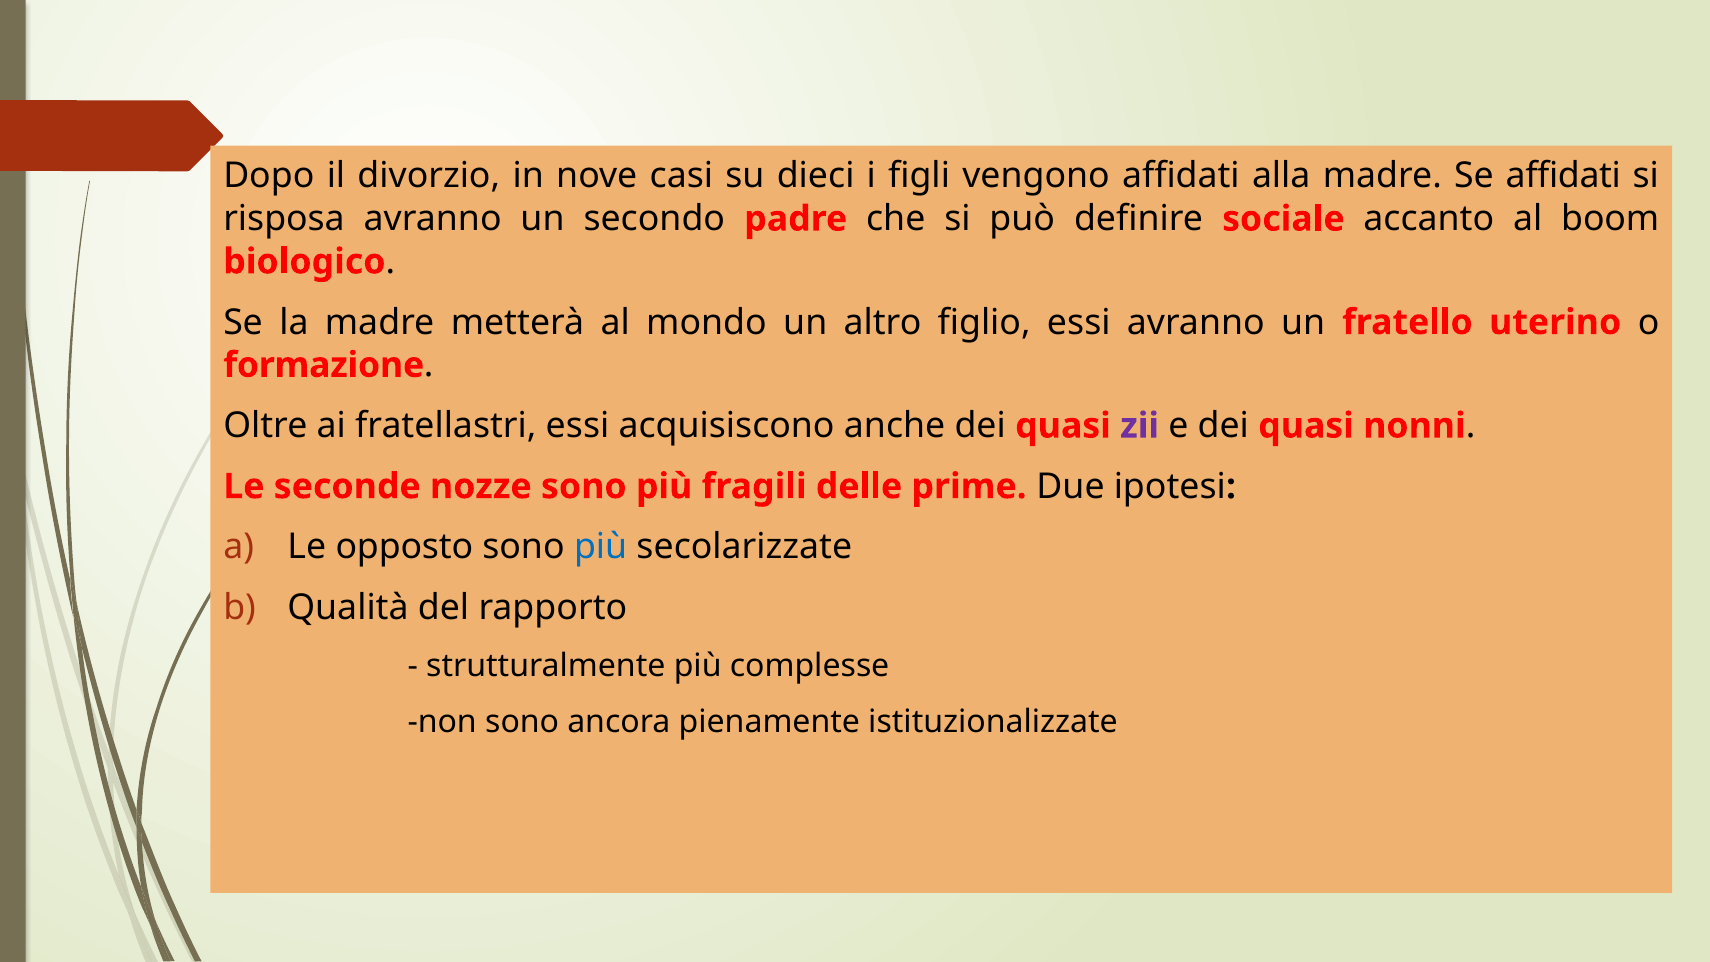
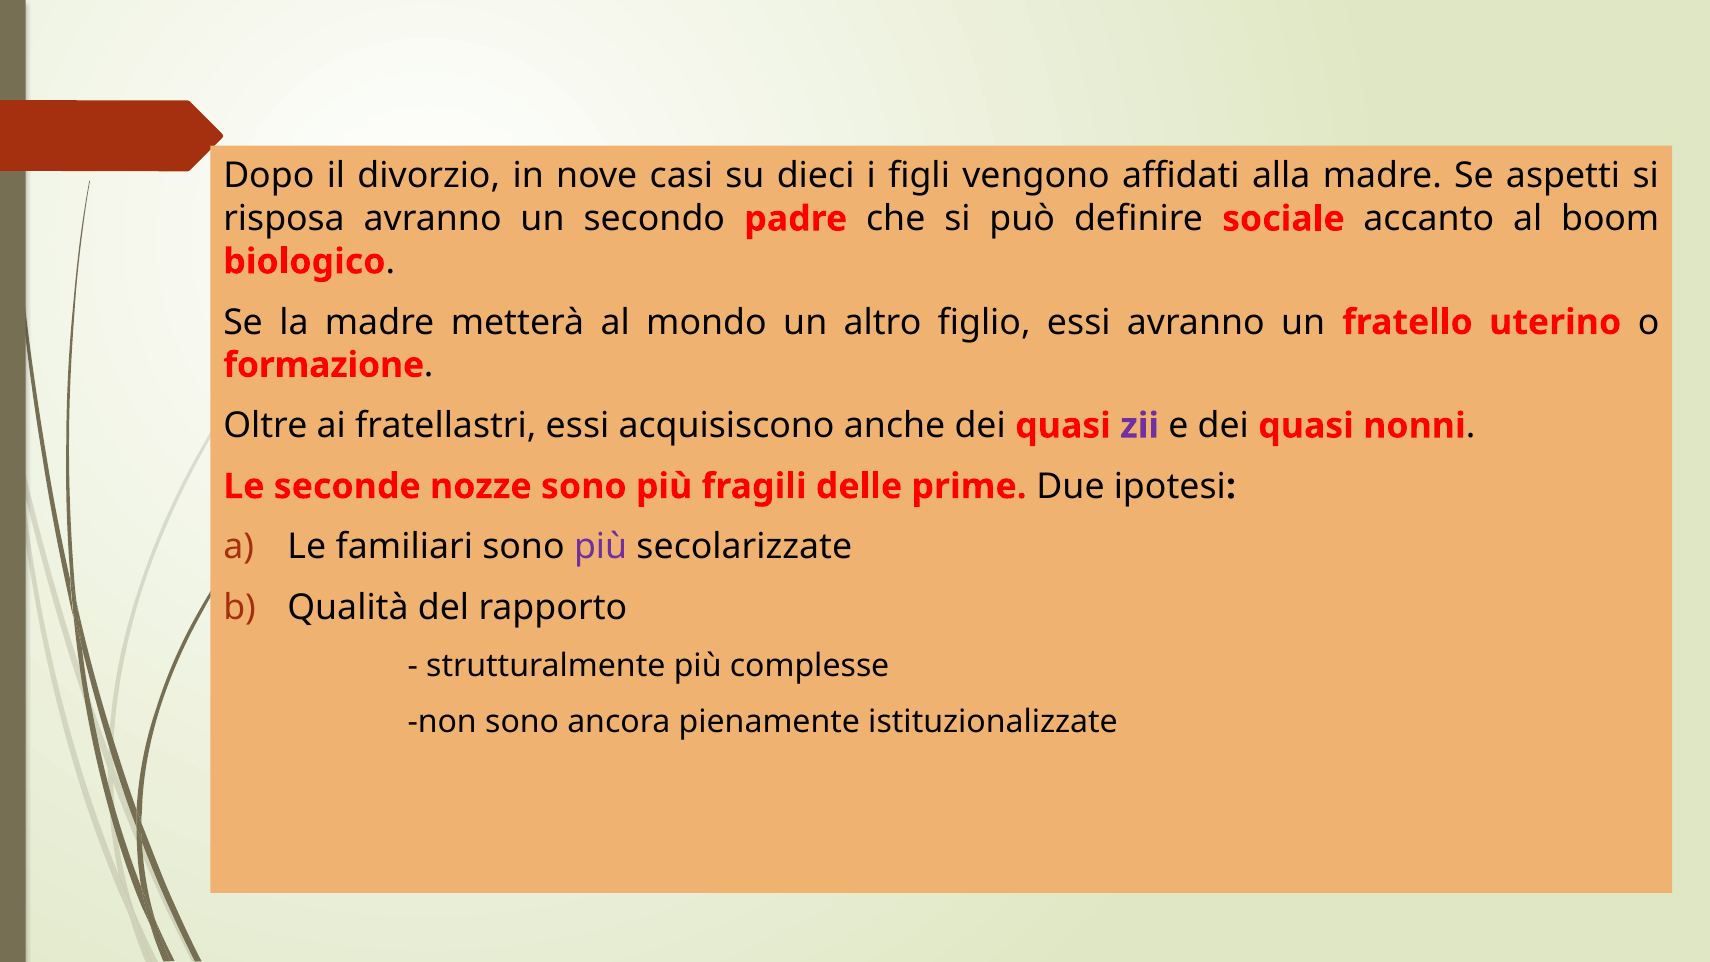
Se affidati: affidati -> aspetti
opposto: opposto -> familiari
più at (601, 547) colour: blue -> purple
